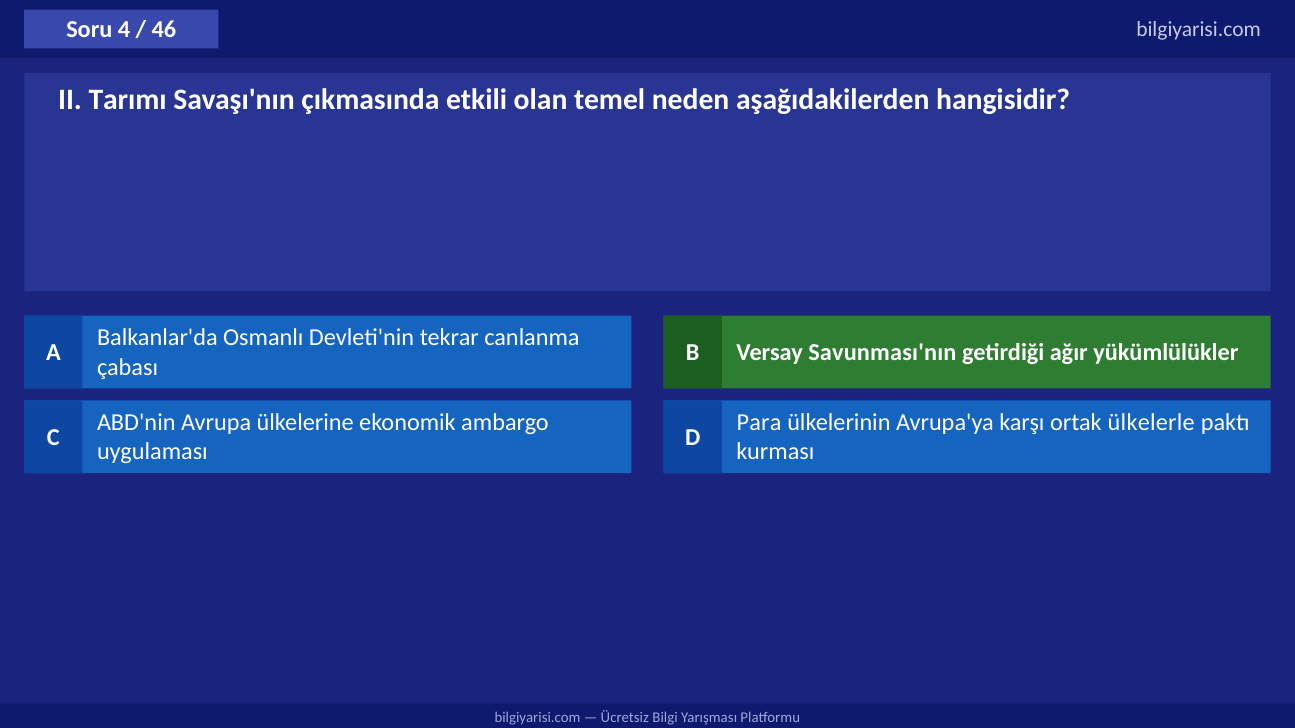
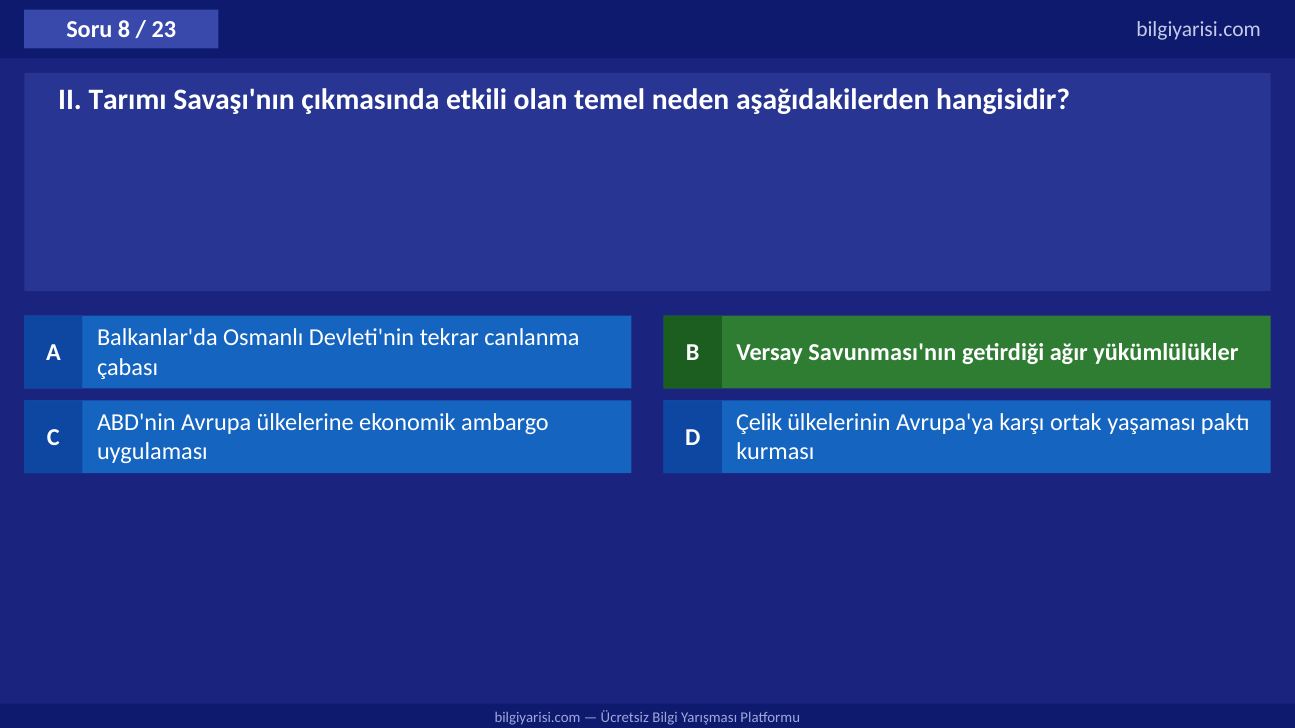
4: 4 -> 8
46: 46 -> 23
Para: Para -> Çelik
ülkelerle: ülkelerle -> yaşaması
